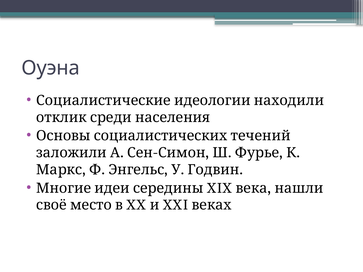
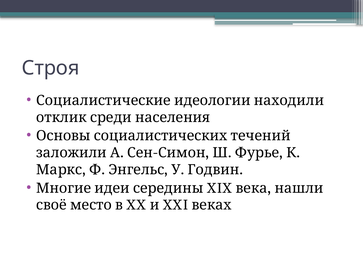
Оуэна: Оуэна -> Строя
